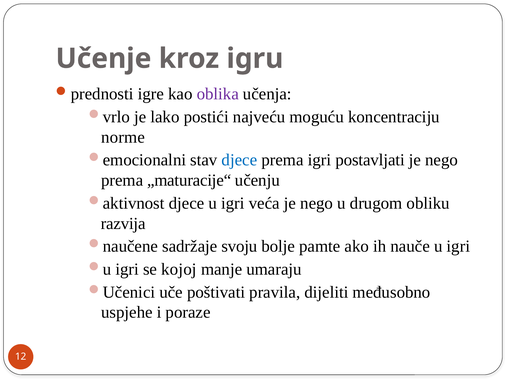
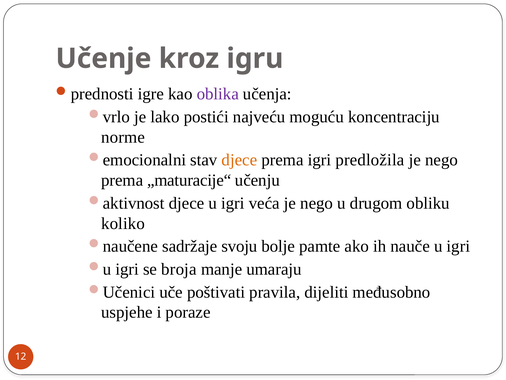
djece at (239, 160) colour: blue -> orange
postavljati: postavljati -> predložila
razvija: razvija -> koliko
kojoj: kojoj -> broja
